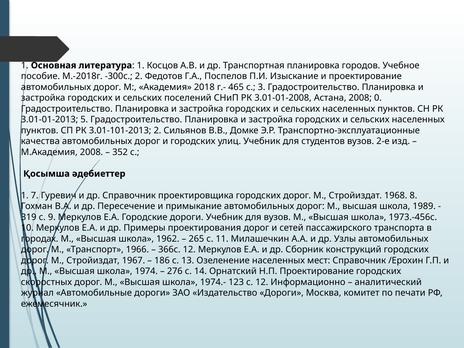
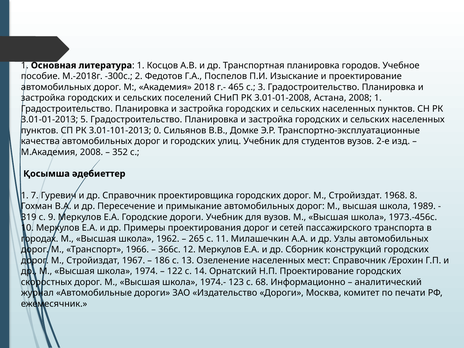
2008 0: 0 -> 1
3.01-101-2013 2: 2 -> 0
276: 276 -> 122
с 12: 12 -> 68
